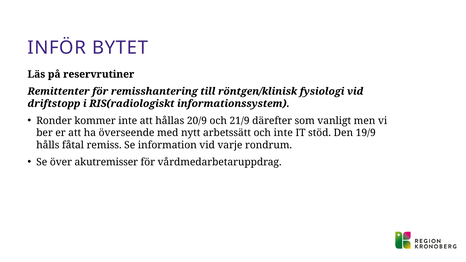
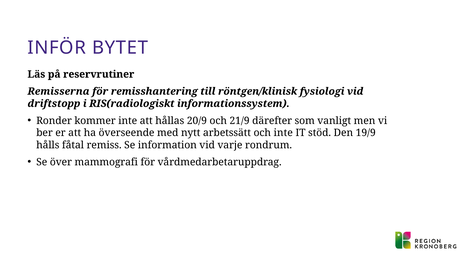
Remittenter: Remittenter -> Remisserna
akutremisser: akutremisser -> mammografi
